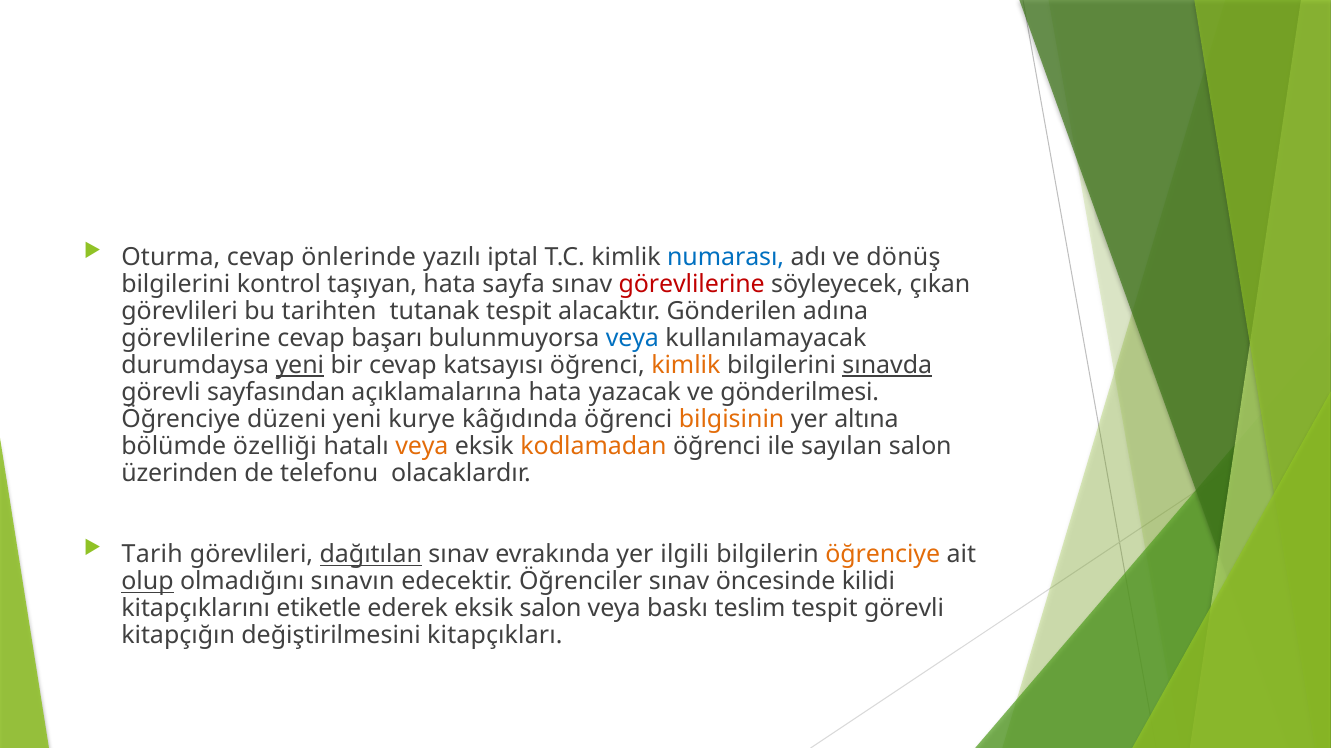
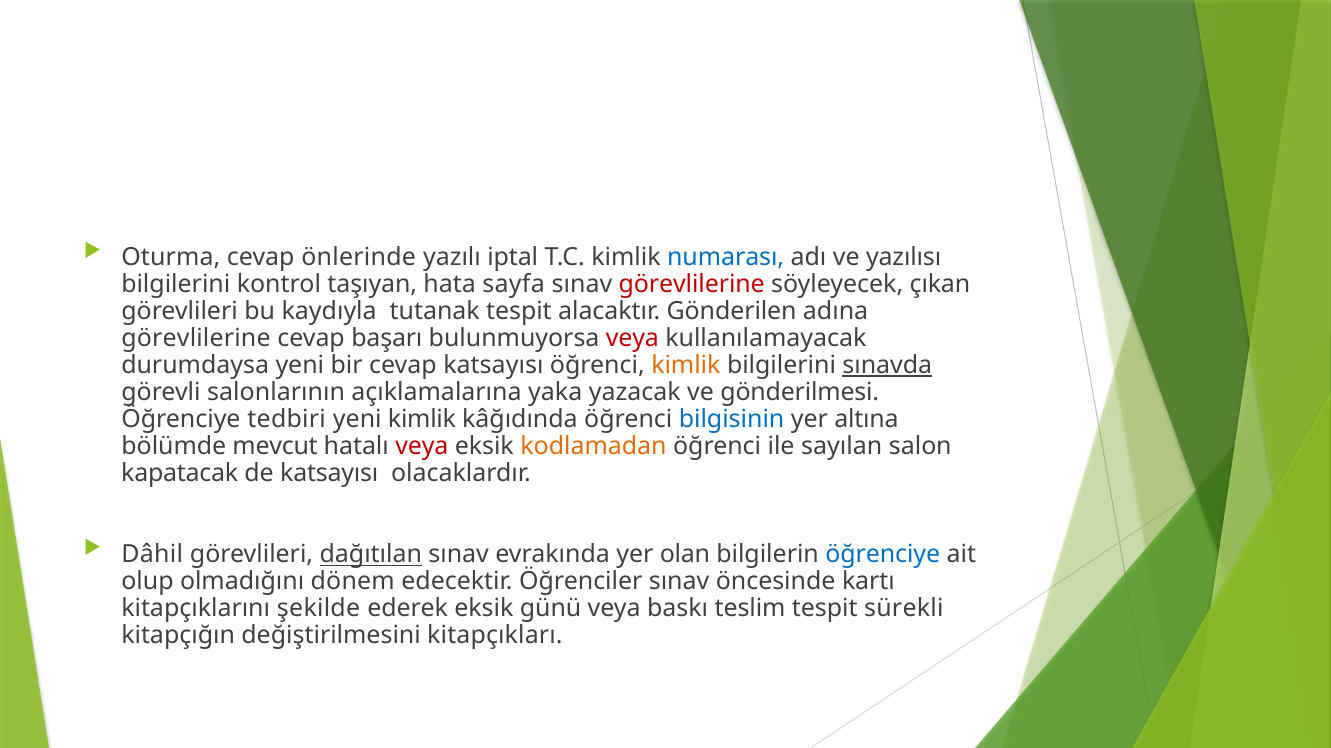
dönüş: dönüş -> yazılısı
tarihten: tarihten -> kaydıyla
veya at (632, 338) colour: blue -> red
yeni at (300, 365) underline: present -> none
sayfasından: sayfasından -> salonlarının
açıklamalarına hata: hata -> yaka
düzeni: düzeni -> tedbiri
yeni kurye: kurye -> kimlik
bilgisinin colour: orange -> blue
özelliği: özelliği -> mevcut
veya at (422, 446) colour: orange -> red
üzerinden: üzerinden -> kapatacak
de telefonu: telefonu -> katsayısı
Tarih: Tarih -> Dâhil
ilgili: ilgili -> olan
öğrenciye at (883, 555) colour: orange -> blue
olup underline: present -> none
sınavın: sınavın -> dönem
kilidi: kilidi -> kartı
etiketle: etiketle -> şekilde
eksik salon: salon -> günü
tespit görevli: görevli -> sürekli
